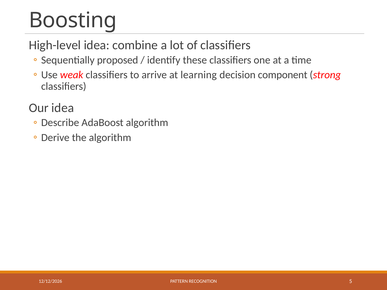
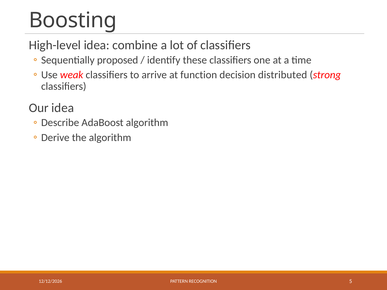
learning: learning -> function
component: component -> distributed
